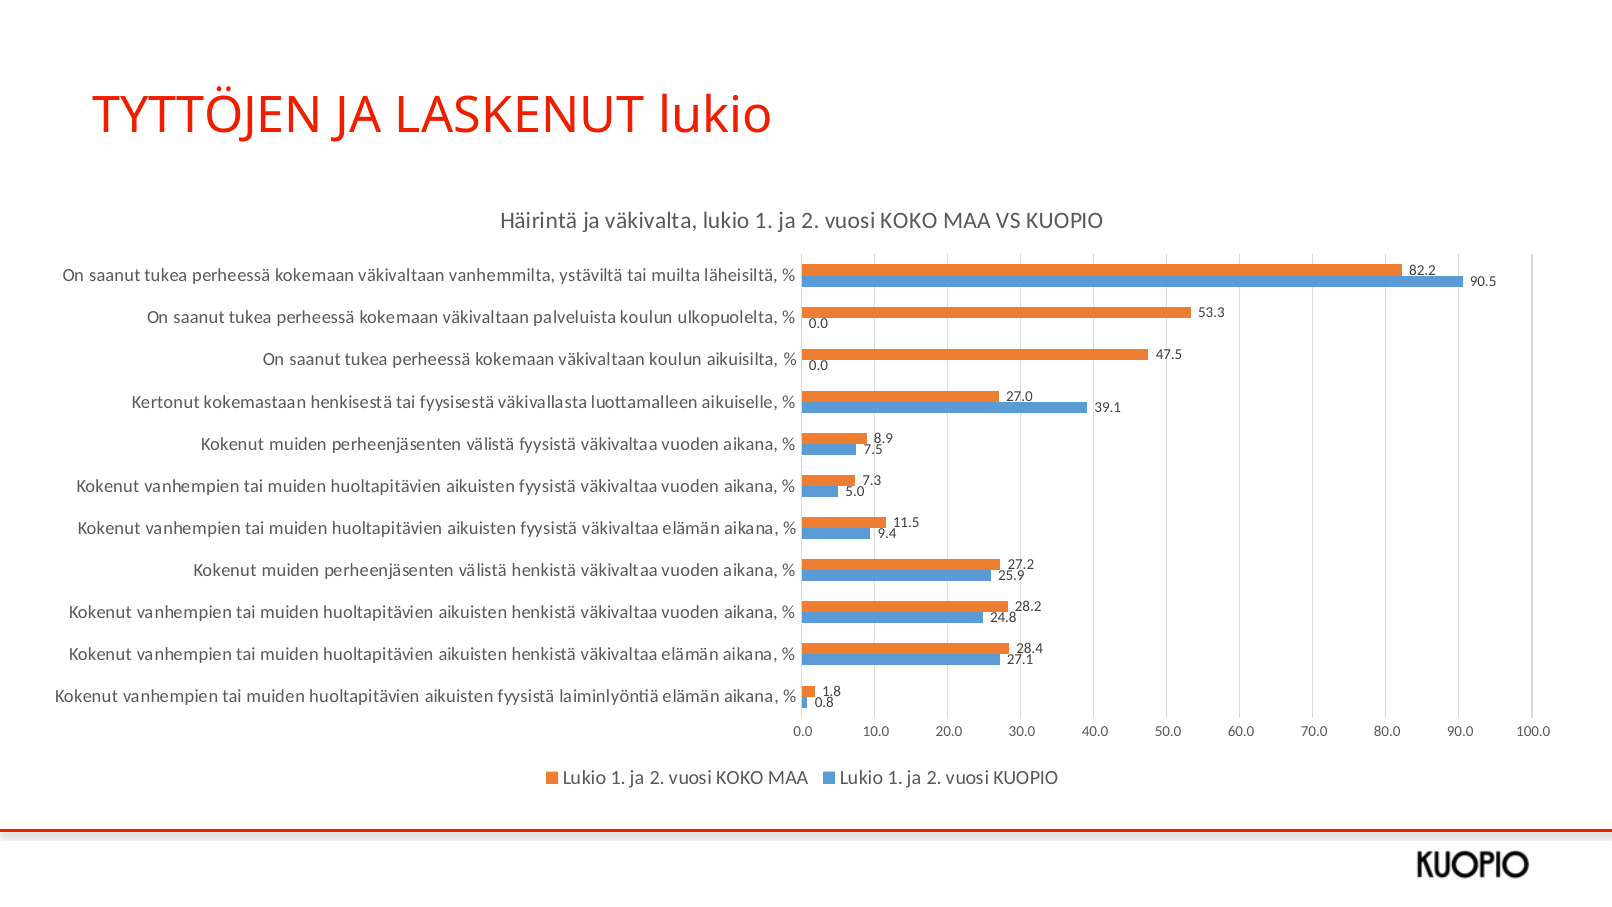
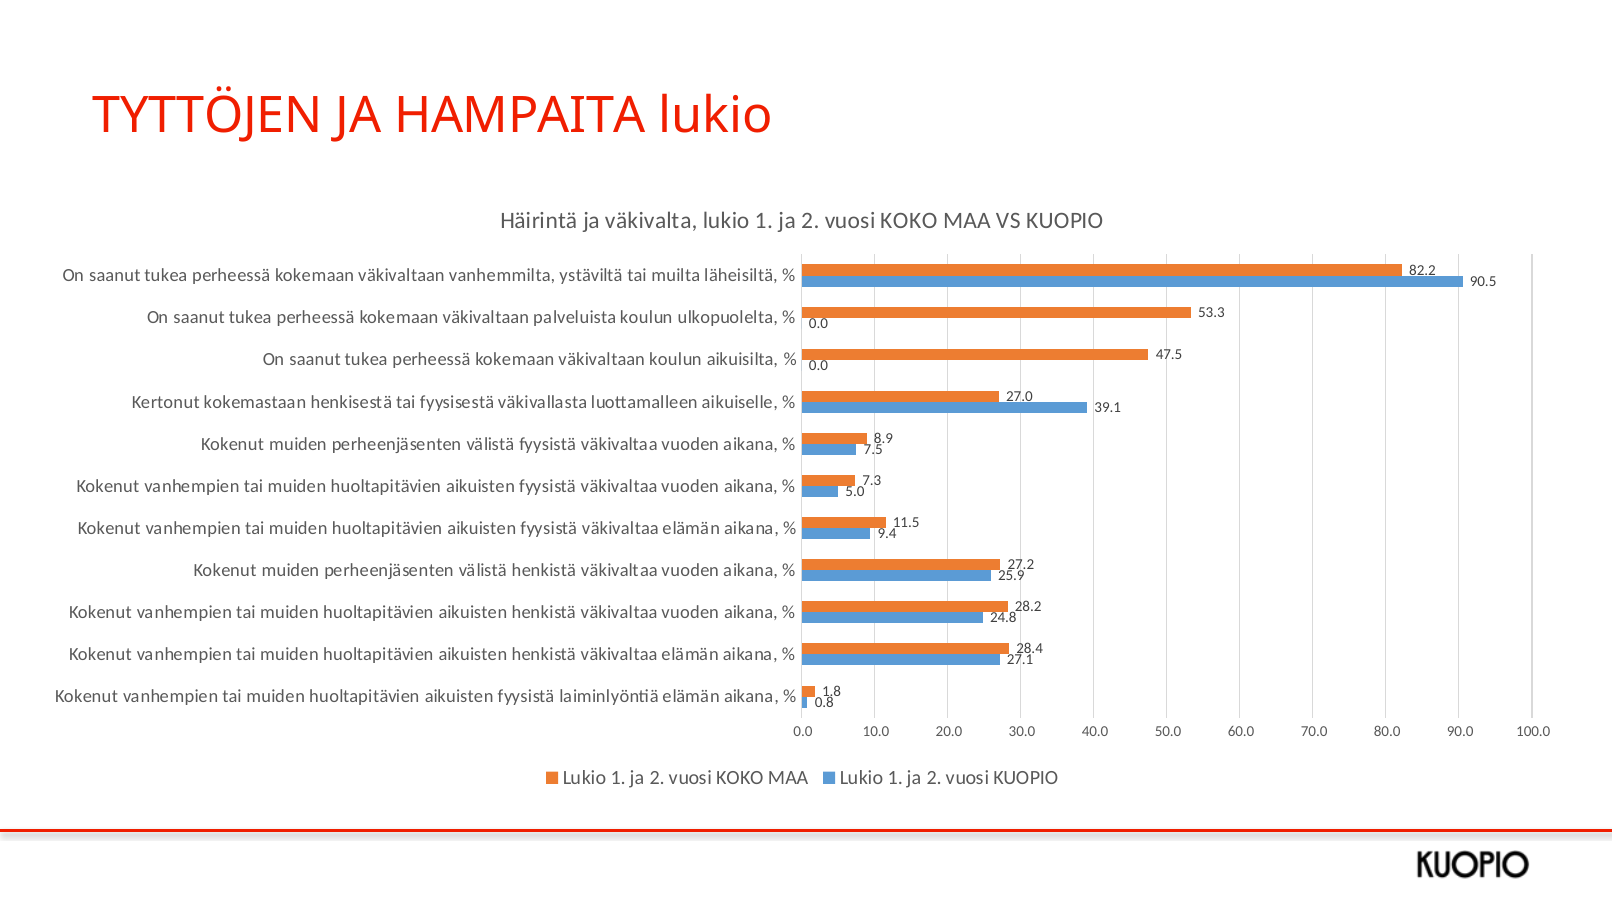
LASKENUT: LASKENUT -> HAMPAITA
